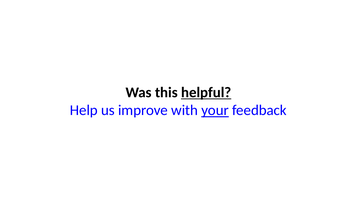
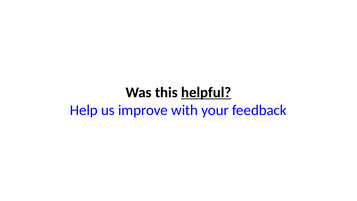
your underline: present -> none
